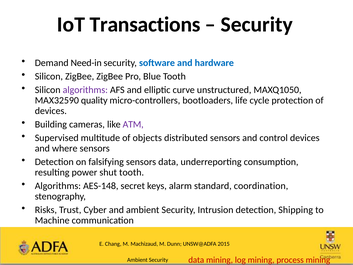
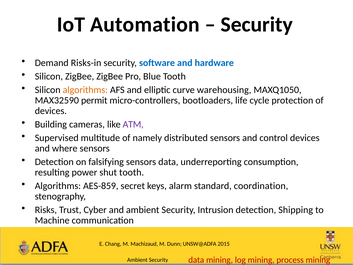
Transactions: Transactions -> Automation
Need-in: Need-in -> Risks-in
algorithms at (85, 90) colour: purple -> orange
unstructured: unstructured -> warehousing
quality: quality -> permit
objects: objects -> namely
AES-148: AES-148 -> AES-859
